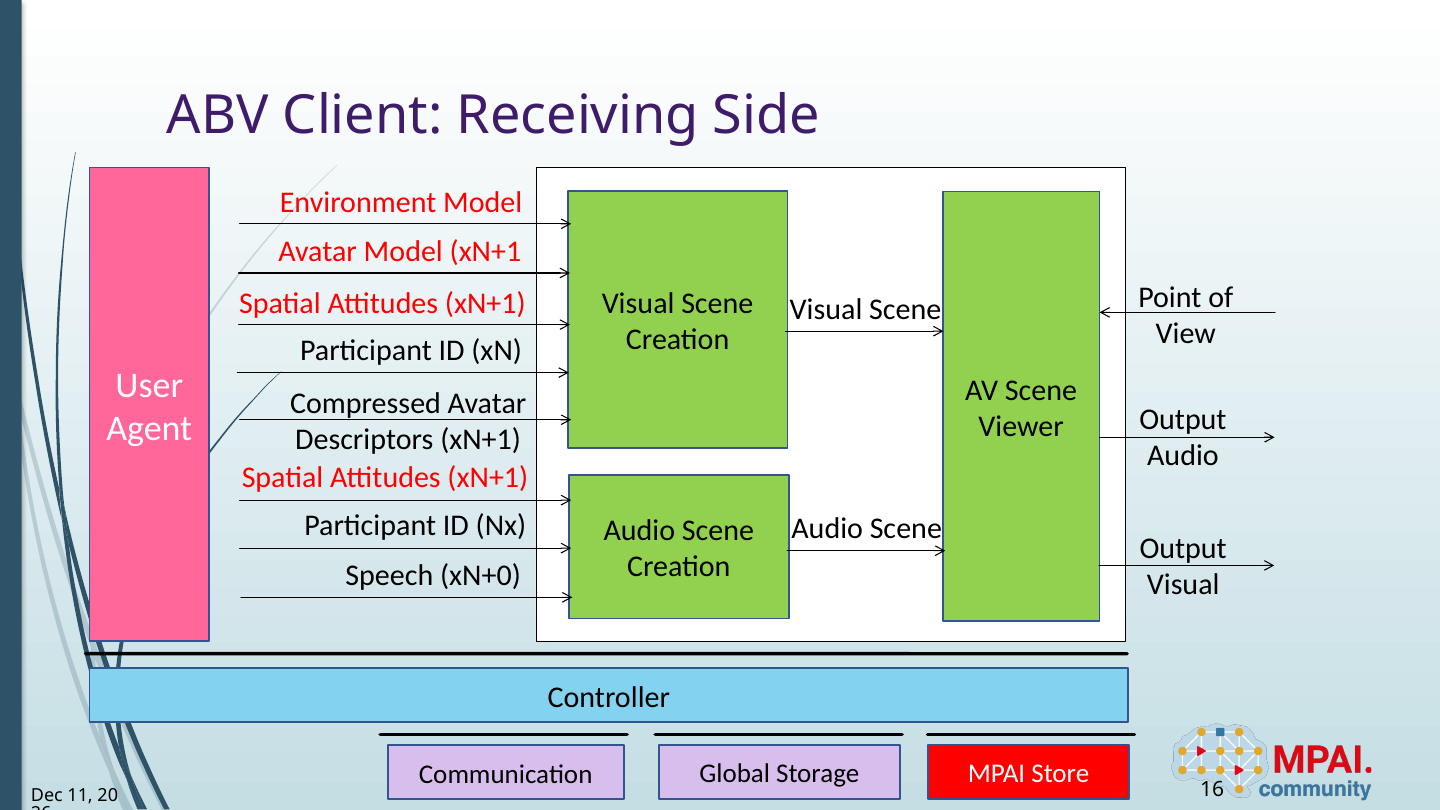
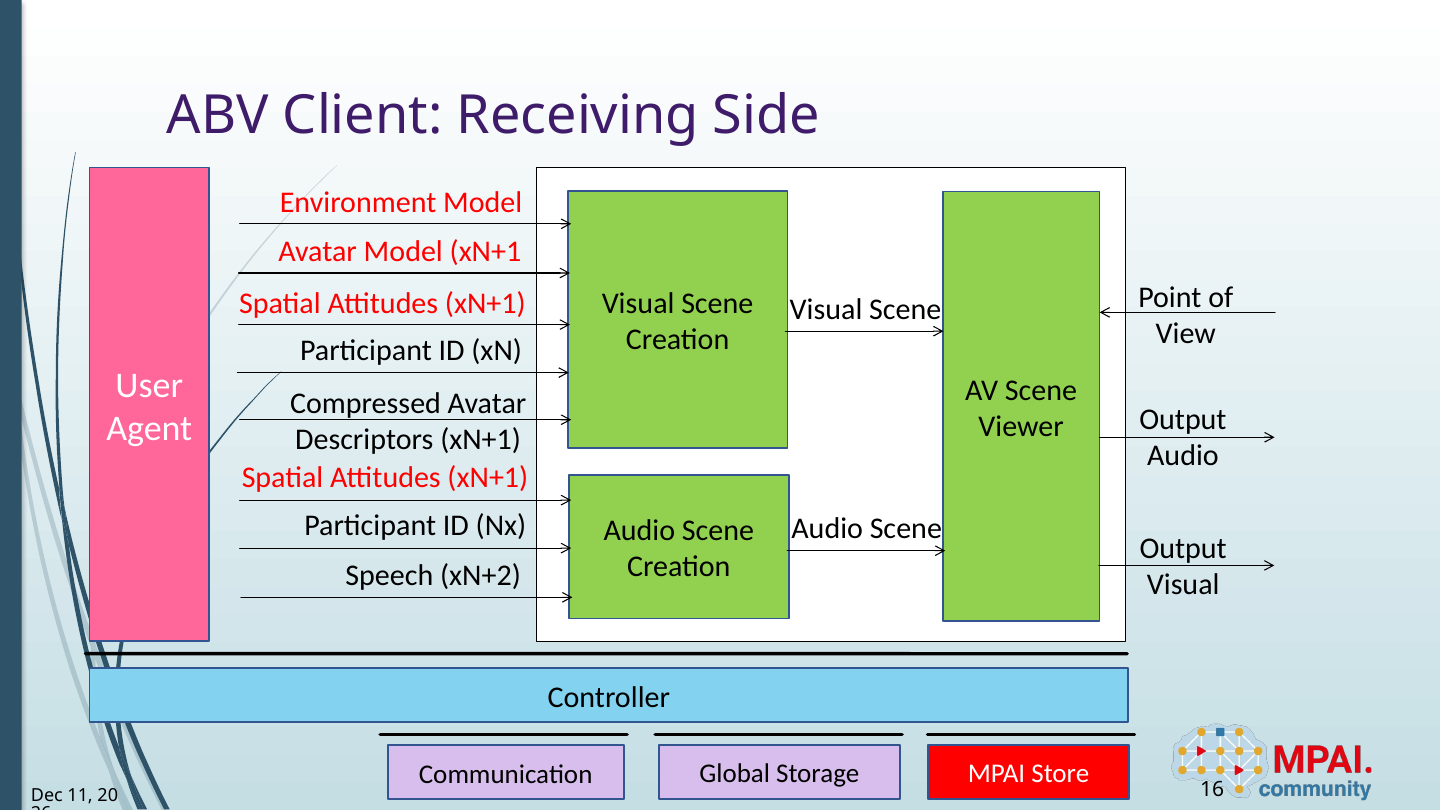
xN+0: xN+0 -> xN+2
